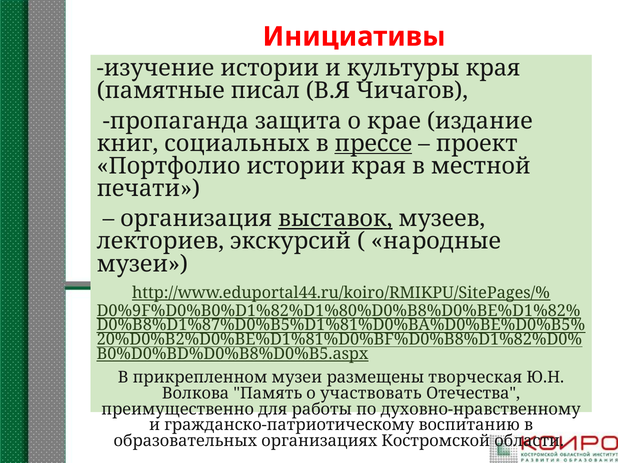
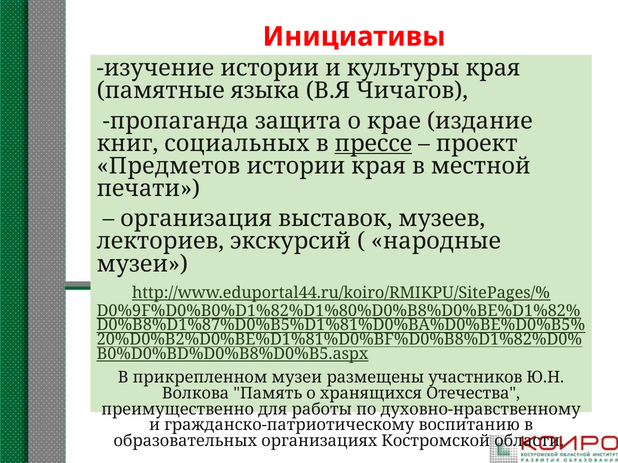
писал: писал -> языка
Портфолио: Портфолио -> Предметов
выставок underline: present -> none
творческая: творческая -> участников
участвовать: участвовать -> хранящихся
